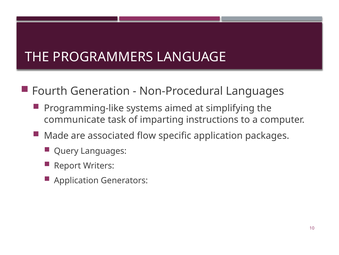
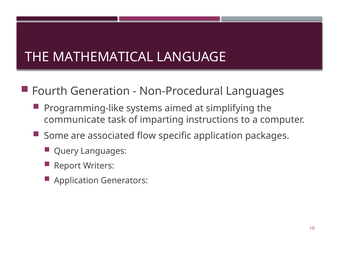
PROGRAMMERS: PROGRAMMERS -> MATHEMATICAL
Made: Made -> Some
